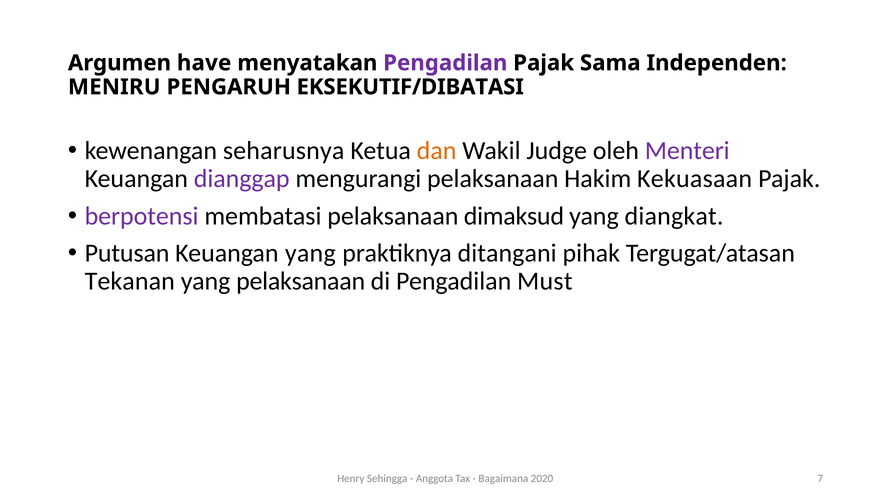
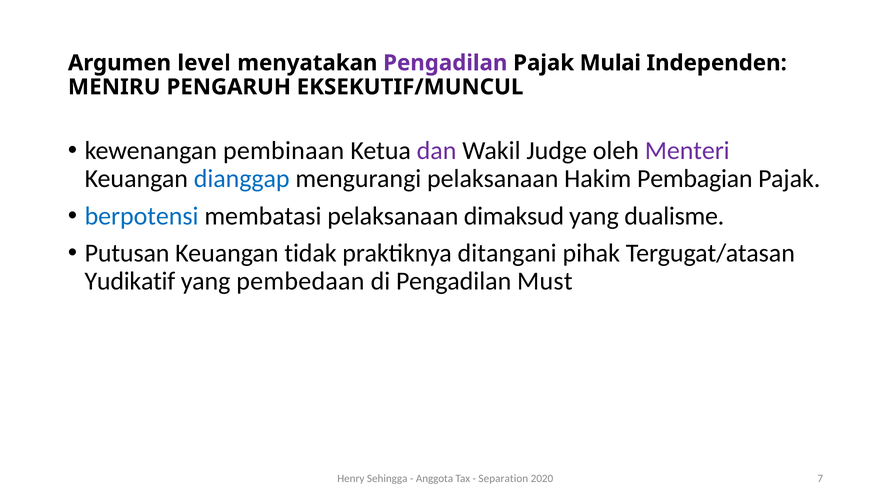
have: have -> level
Sama: Sama -> Mulai
EKSEKUTIF/DIBATASI: EKSEKUTIF/DIBATASI -> EKSEKUTIF/MUNCUL
seharusnya: seharusnya -> pembinaan
dan colour: orange -> purple
dianggap colour: purple -> blue
Kekuasaan: Kekuasaan -> Pembagian
berpotensi colour: purple -> blue
diangkat: diangkat -> dualisme
Keuangan yang: yang -> tidak
Tekanan: Tekanan -> Yudikatif
yang pelaksanaan: pelaksanaan -> pembedaan
Bagaimana: Bagaimana -> Separation
